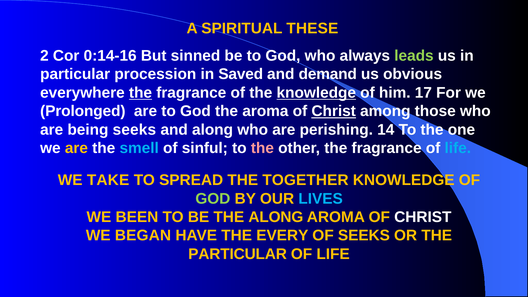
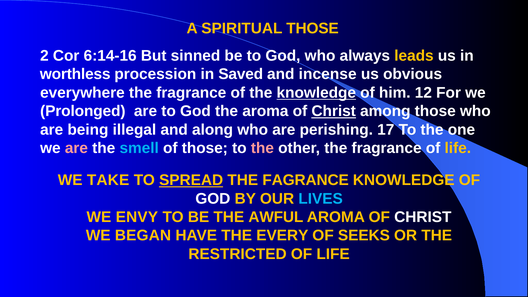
SPIRITUAL THESE: THESE -> THOSE
0:14-16: 0:14-16 -> 6:14-16
leads colour: light green -> yellow
particular at (75, 74): particular -> worthless
demand: demand -> incense
the at (140, 93) underline: present -> none
17: 17 -> 12
being seeks: seeks -> illegal
14: 14 -> 17
are at (76, 148) colour: yellow -> pink
of sinful: sinful -> those
life at (458, 148) colour: light blue -> yellow
SPREAD underline: none -> present
TOGETHER: TOGETHER -> FAGRANCE
GOD at (213, 199) colour: light green -> white
BEEN: BEEN -> ENVY
THE ALONG: ALONG -> AWFUL
PARTICULAR at (238, 254): PARTICULAR -> RESTRICTED
